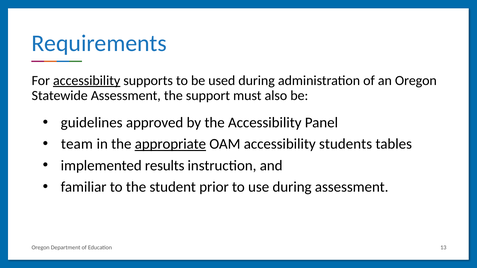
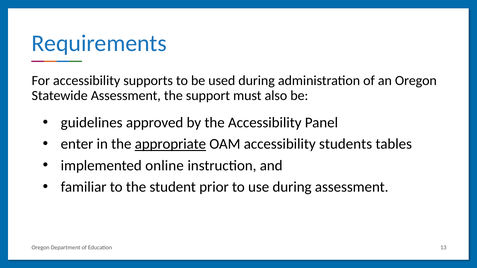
accessibility at (87, 81) underline: present -> none
team: team -> enter
results: results -> online
